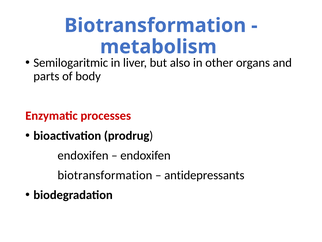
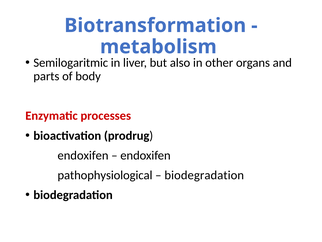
biotransformation at (105, 175): biotransformation -> pathophysiological
antidepressants at (204, 175): antidepressants -> biodegradation
